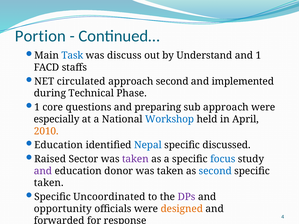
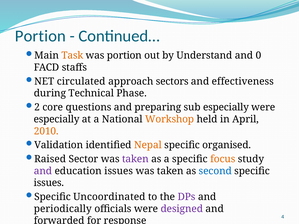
Task colour: blue -> orange
was discuss: discuss -> portion
and 1: 1 -> 0
approach second: second -> sectors
implemented: implemented -> effectiveness
1 at (37, 107): 1 -> 2
sub approach: approach -> especially
Workshop colour: blue -> orange
Education at (59, 145): Education -> Validation
Nepal colour: blue -> orange
discussed: discussed -> organised
focus colour: blue -> orange
education donor: donor -> issues
taken at (49, 183): taken -> issues
opportunity: opportunity -> periodically
designed colour: orange -> purple
